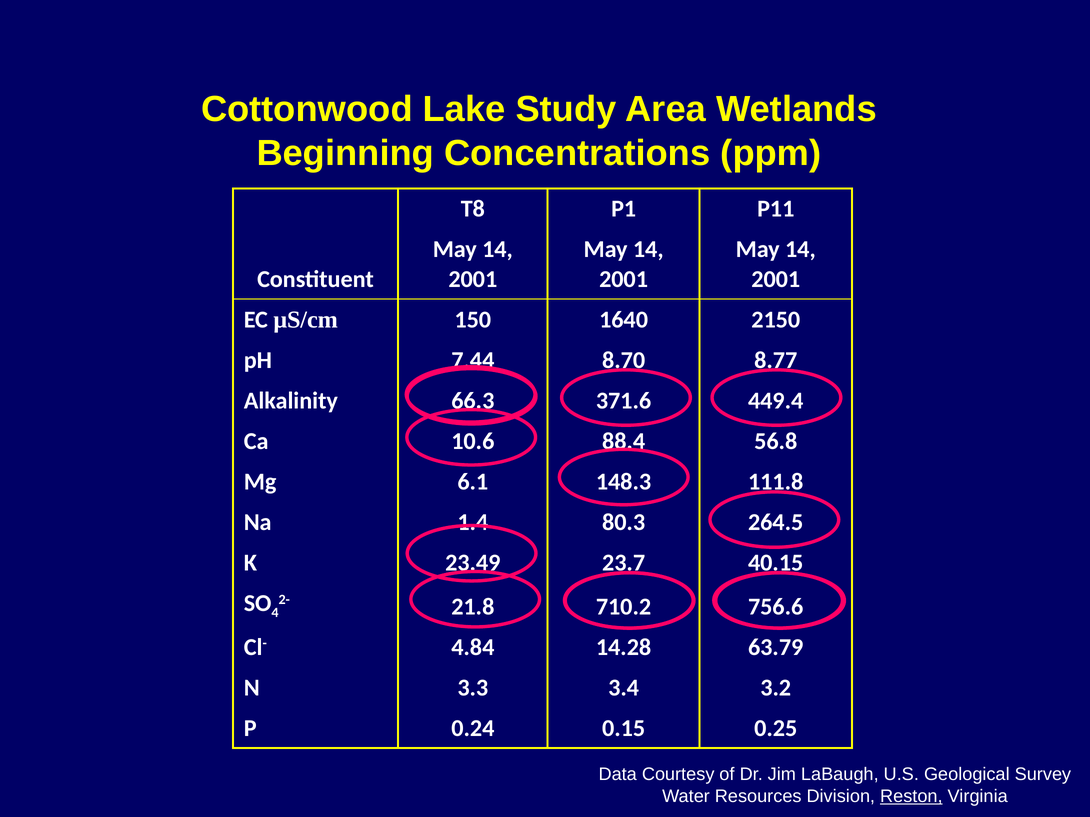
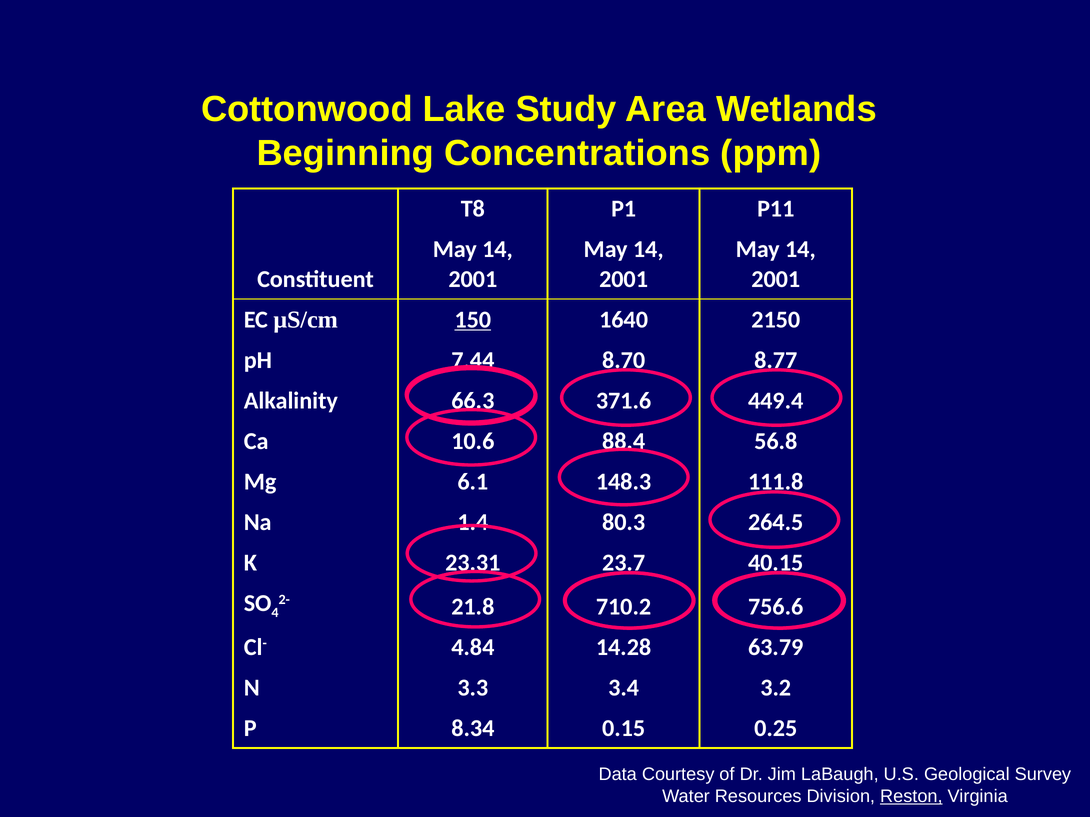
150 underline: none -> present
23.49: 23.49 -> 23.31
0.24: 0.24 -> 8.34
